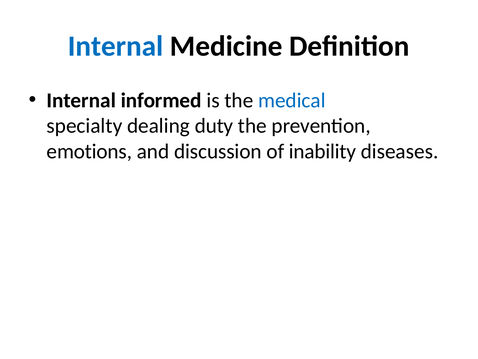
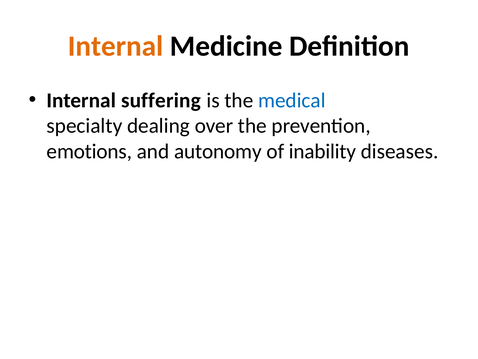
Internal at (116, 46) colour: blue -> orange
informed: informed -> suffering
duty: duty -> over
discussion: discussion -> autonomy
